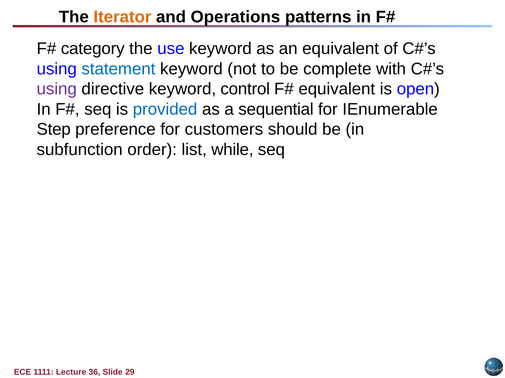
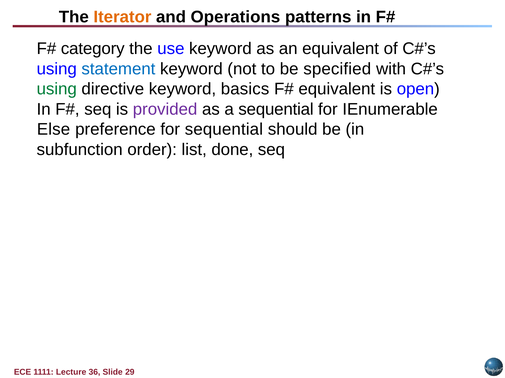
complete: complete -> specified
using at (57, 89) colour: purple -> green
control: control -> basics
provided colour: blue -> purple
Step: Step -> Else
for customers: customers -> sequential
while: while -> done
